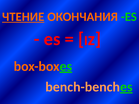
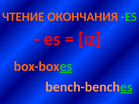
ЧТЕНИЕ underline: present -> none
